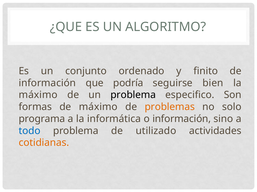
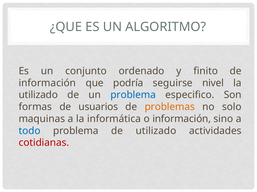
bien: bien -> nivel
máximo at (38, 95): máximo -> utilizado
problema at (133, 95) colour: black -> blue
de máximo: máximo -> usuarios
programa: programa -> maquinas
cotidianas colour: orange -> red
